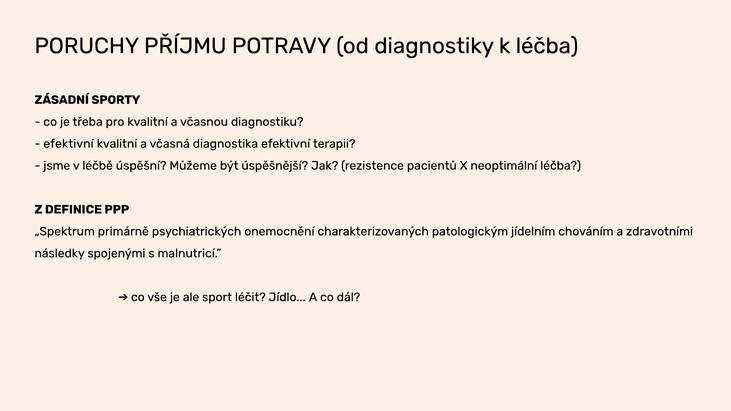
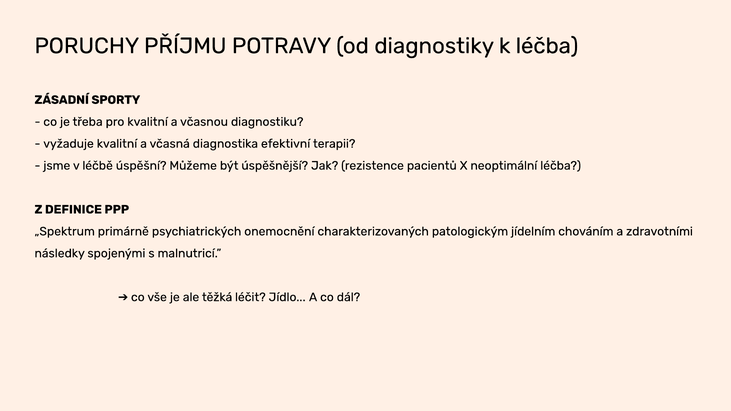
efektivní at (68, 144): efektivní -> vyžaduje
sport: sport -> těžká
